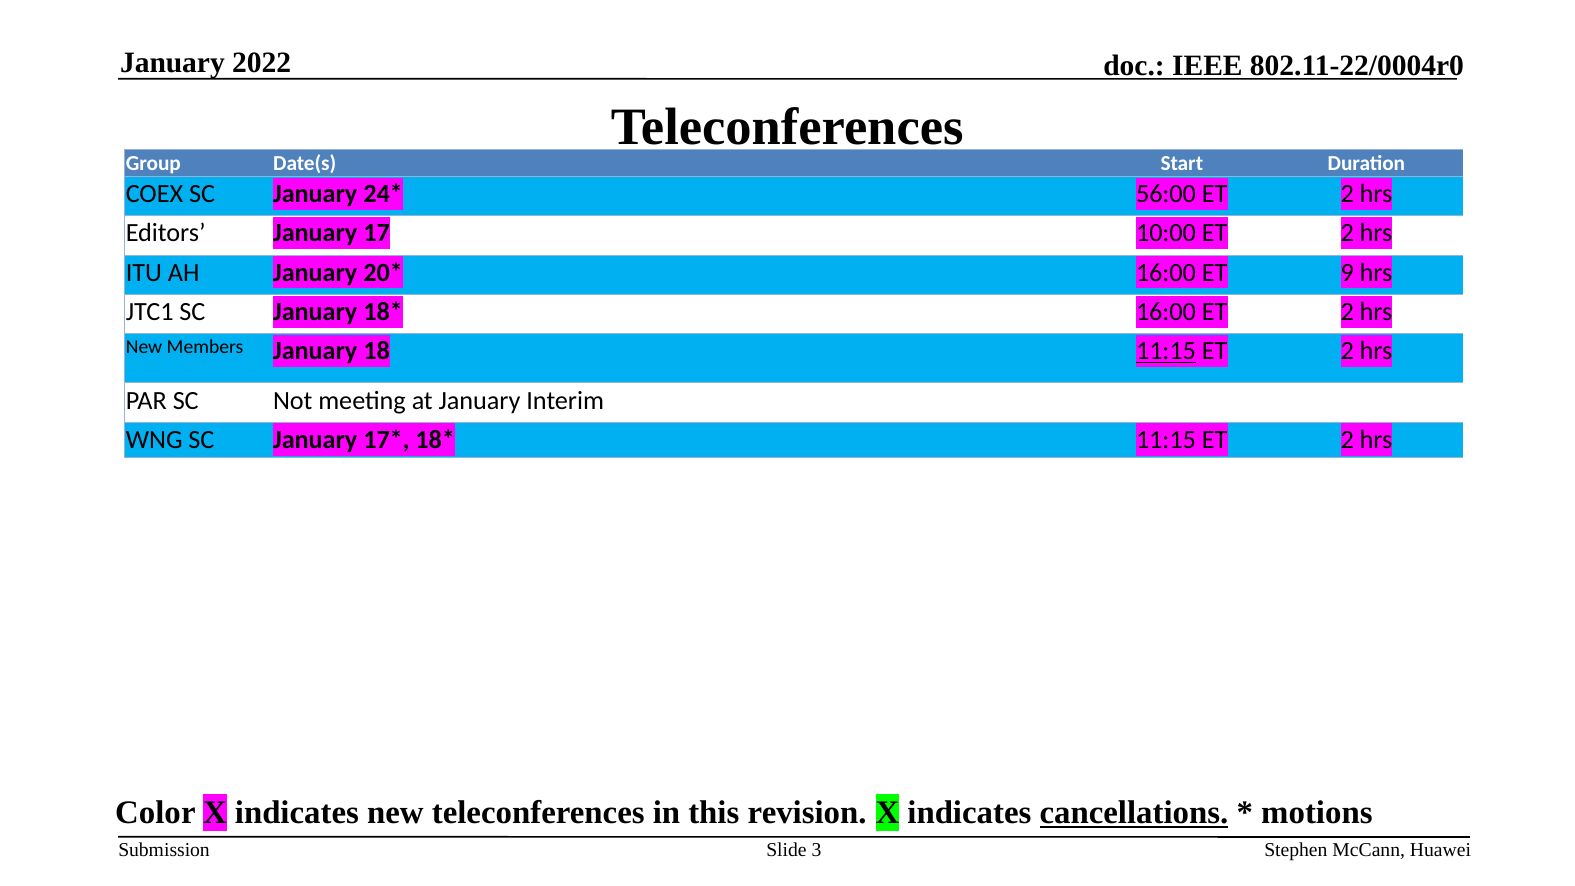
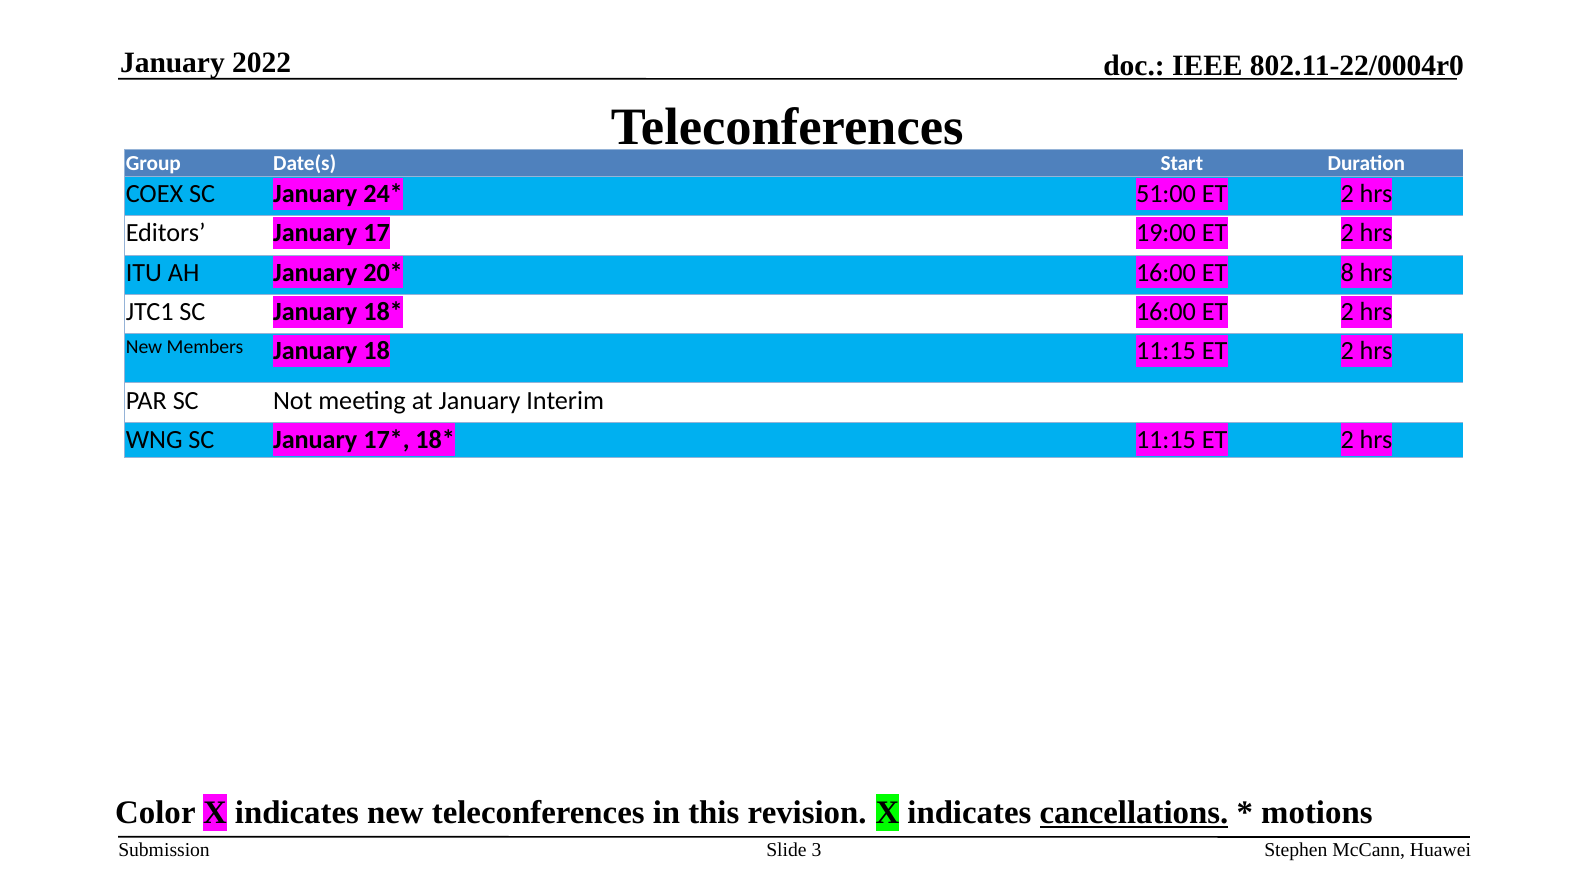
56:00: 56:00 -> 51:00
10:00: 10:00 -> 19:00
9: 9 -> 8
11:15 at (1166, 351) underline: present -> none
